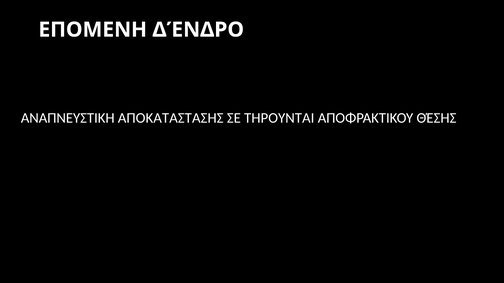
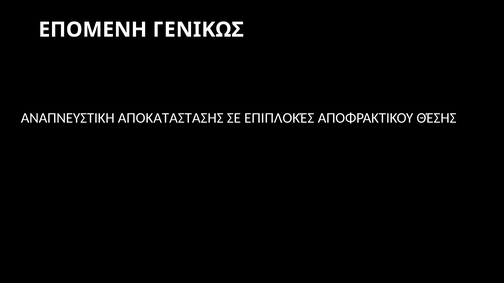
ΔΈΝΔΡΟ: ΔΈΝΔΡΟ -> ΓΕΝΙΚΩΣ
ΤΗΡΟΥΝΤΑΙ: ΤΗΡΟΥΝΤΑΙ -> ΕΠΙΠΛΟΚΈΣ
